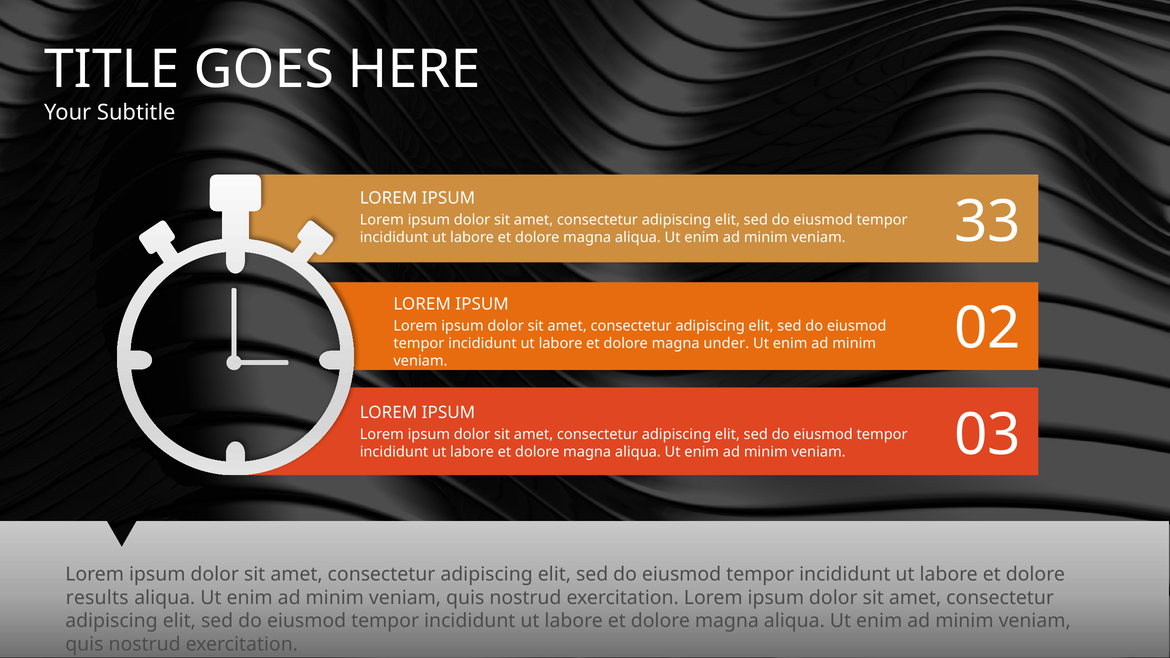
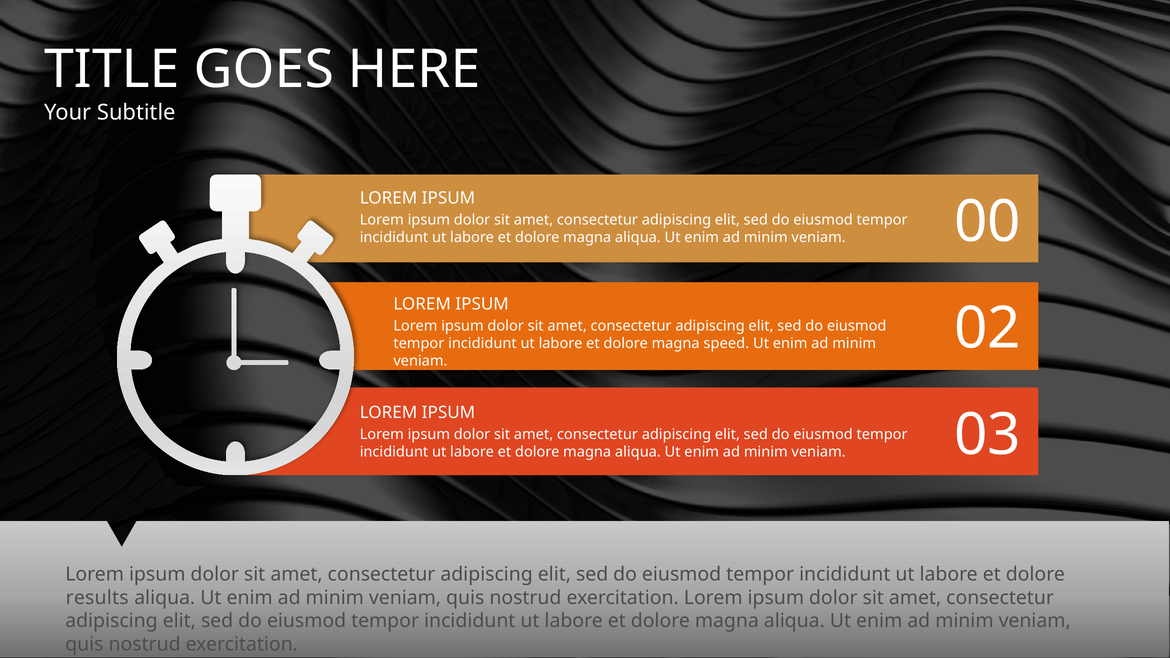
33: 33 -> 00
under: under -> speed
